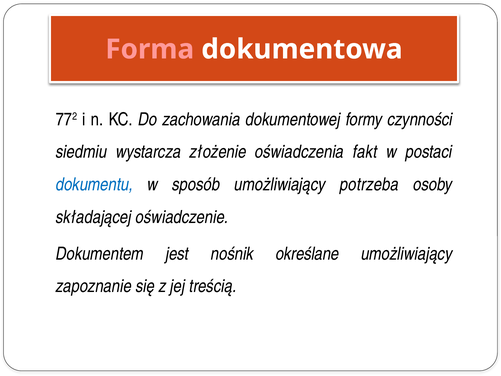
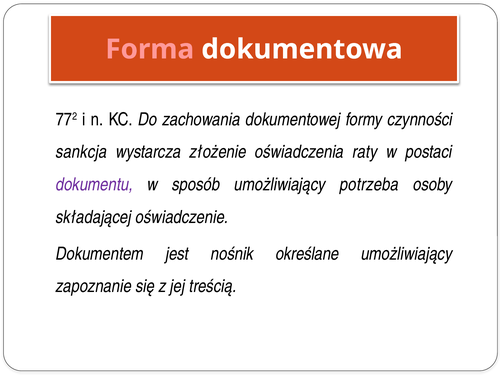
siedmiu: siedmiu -> sankcja
fakt: fakt -> raty
dokumentu colour: blue -> purple
